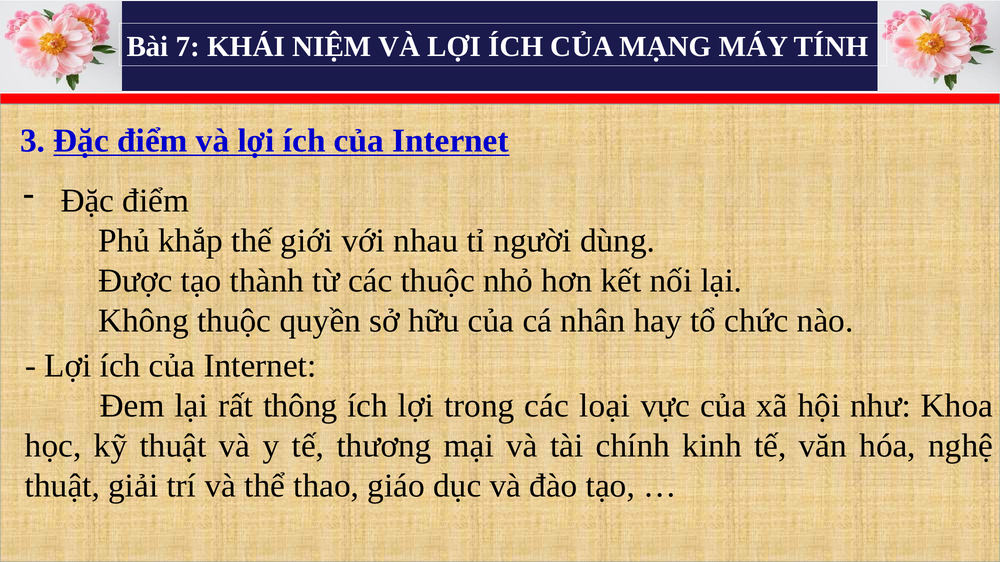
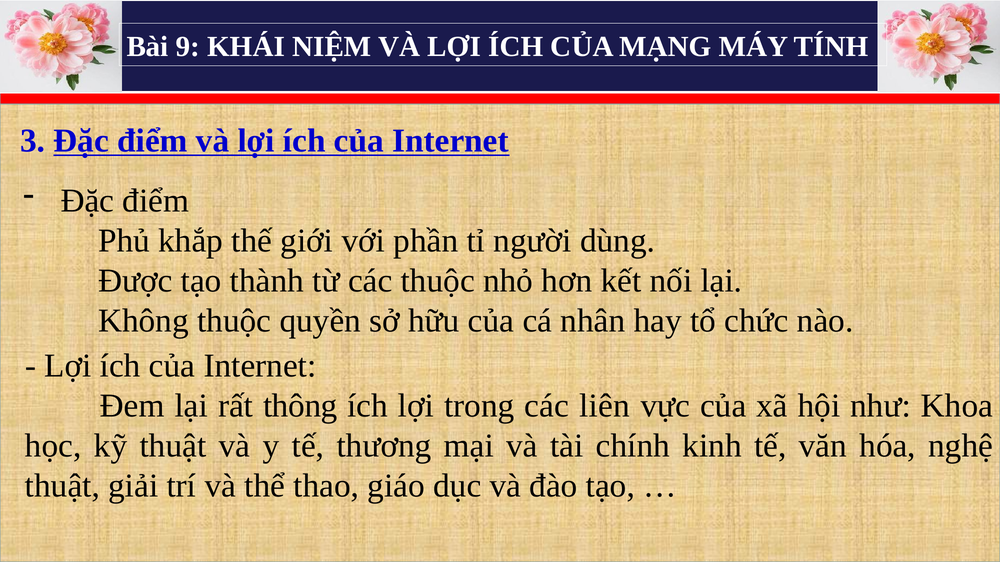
7: 7 -> 9
nhau: nhau -> phần
loại: loại -> liên
